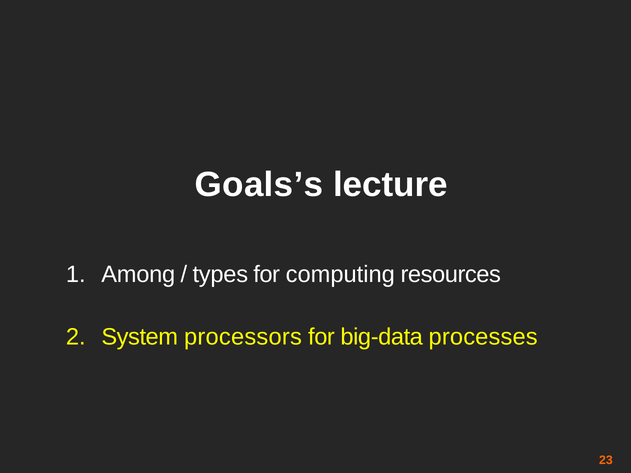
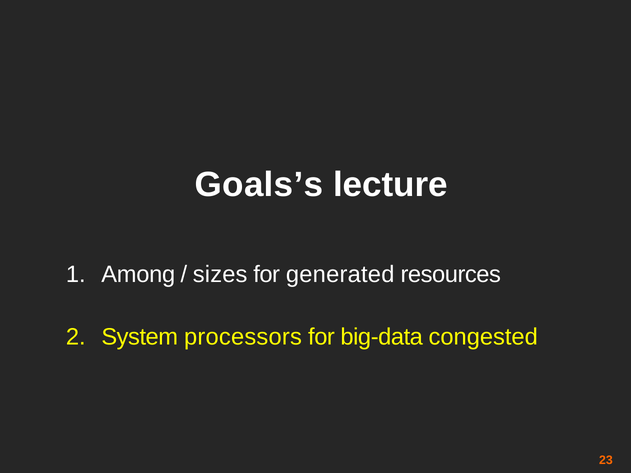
types: types -> sizes
computing: computing -> generated
processes: processes -> congested
